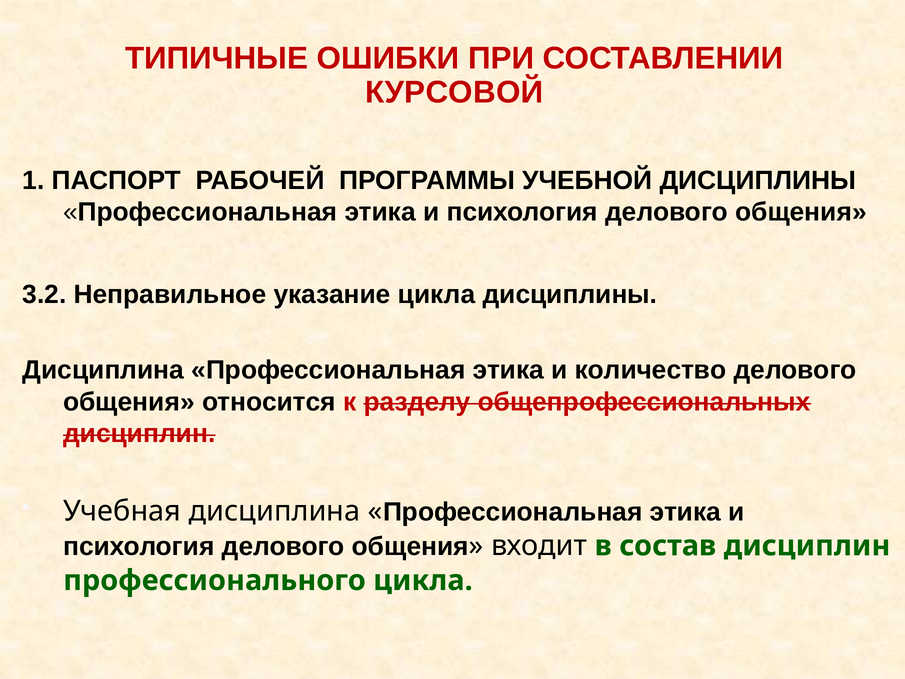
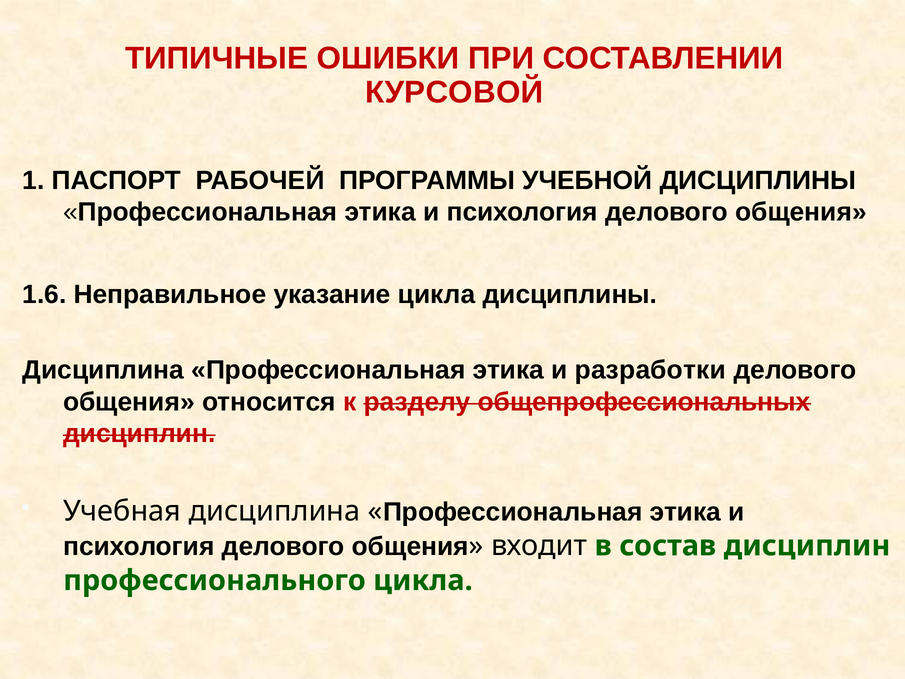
3.2: 3.2 -> 1.6
количество: количество -> разработки
